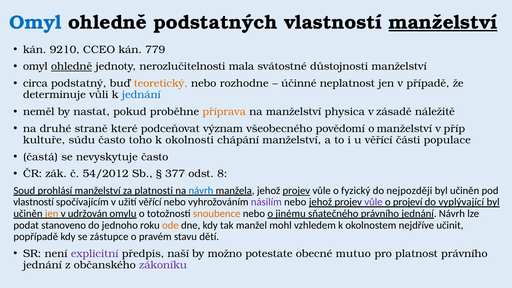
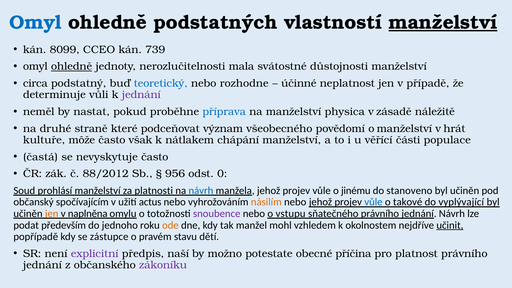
9210: 9210 -> 8099
779: 779 -> 739
teoretický colour: orange -> blue
jednání at (141, 95) colour: blue -> purple
příprava colour: orange -> blue
příp: příp -> hrát
súdu: súdu -> môže
toho: toho -> však
okolnosti: okolnosti -> nátlakem
54/2012: 54/2012 -> 88/2012
377: 377 -> 956
8: 8 -> 0
projev at (296, 191) underline: present -> none
fyzický: fyzický -> jinému
nejpozději: nejpozději -> stanoveno
vlastností at (34, 202): vlastností -> občanský
užití věřící: věřící -> actus
násilím colour: purple -> orange
vůle at (373, 202) colour: purple -> blue
projeví: projeví -> takové
udržován: udržován -> naplněna
snoubence colour: orange -> purple
jinému: jinému -> vstupu
stanoveno: stanoveno -> především
učinit underline: none -> present
mutuo: mutuo -> příčina
